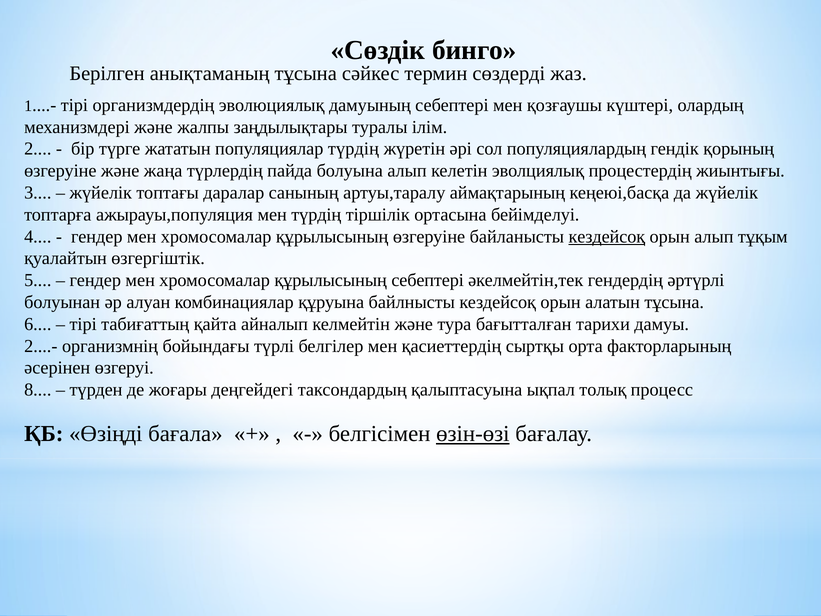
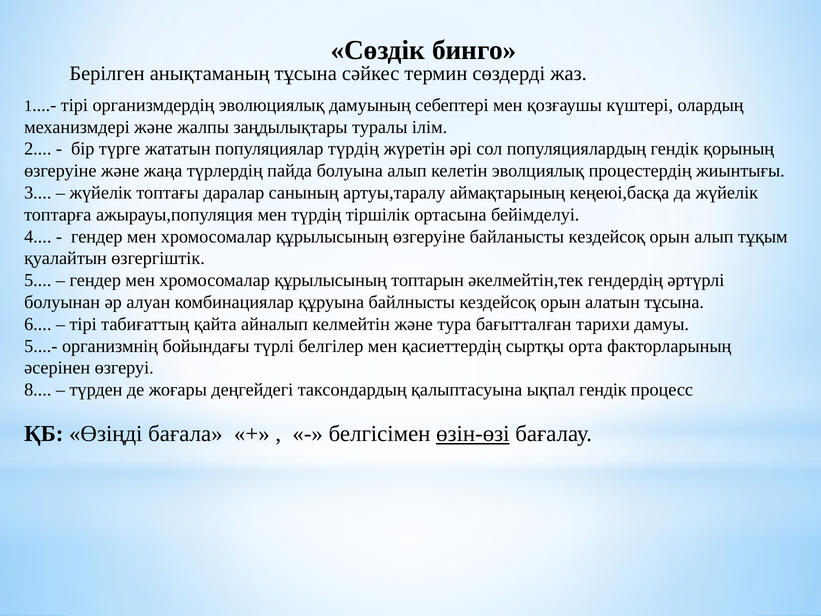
кездейсоқ at (607, 236) underline: present -> none
құрылысының себептері: себептері -> топтарын
2....-: 2....- -> 5....-
ықпал толық: толық -> гендік
